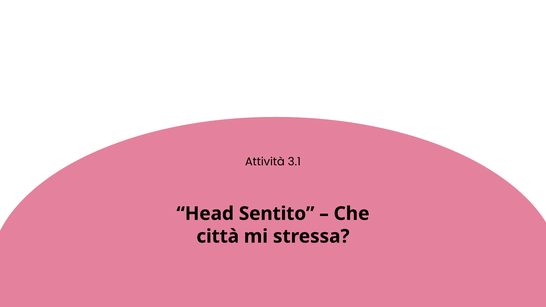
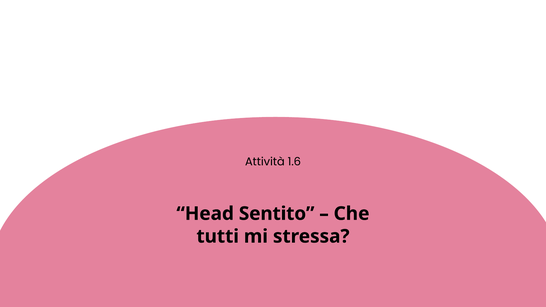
3.1: 3.1 -> 1.6
città: città -> tutti
